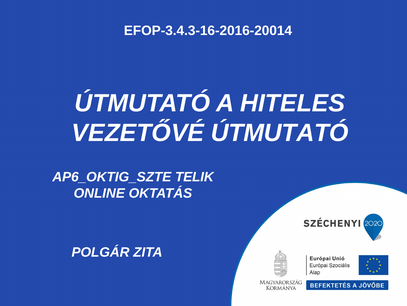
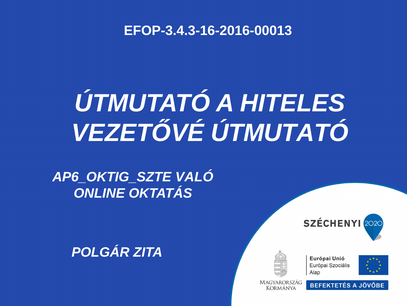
EFOP-3.4.3-16-2016-20014: EFOP-3.4.3-16-2016-20014 -> EFOP-3.4.3-16-2016-00013
TELIK: TELIK -> VALÓ
